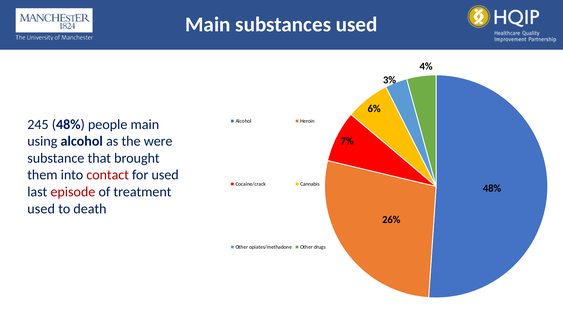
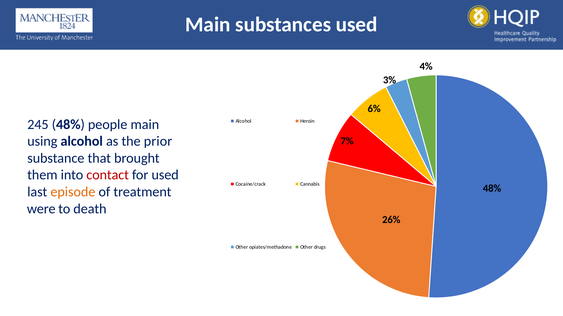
were: were -> prior
episode colour: red -> orange
used at (41, 209): used -> were
